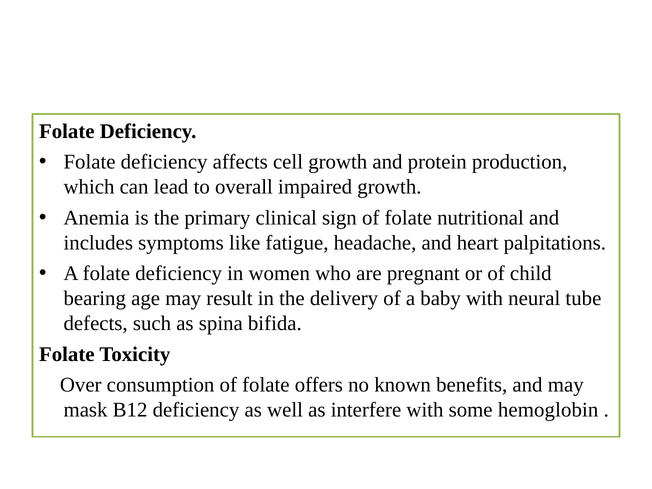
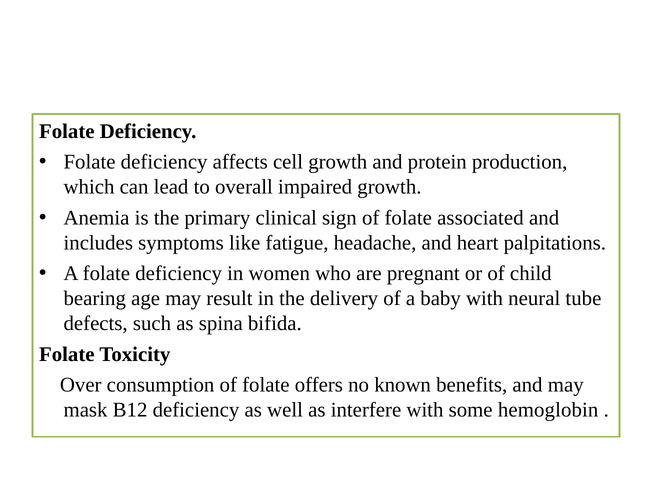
nutritional: nutritional -> associated
